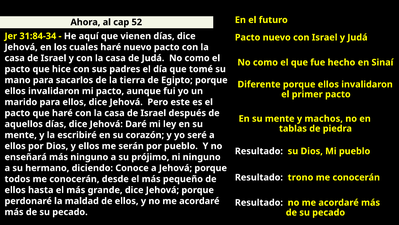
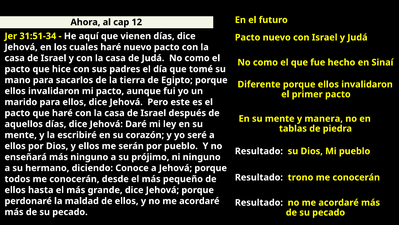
52: 52 -> 12
31:84-34: 31:84-34 -> 31:51-34
machos: machos -> manera
